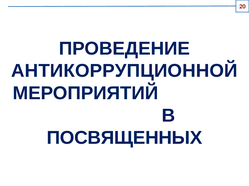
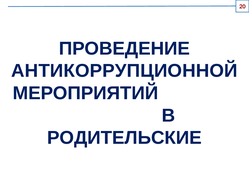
ПОСВЯЩЕННЫХ: ПОСВЯЩЕННЫХ -> РОДИТЕЛЬСКИЕ
